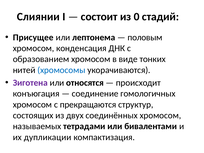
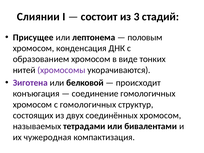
0: 0 -> 3
хромосомы colour: blue -> purple
относятся: относятся -> белковой
с прекращаются: прекращаются -> гомологичных
дупликации: дупликации -> чужеродная
